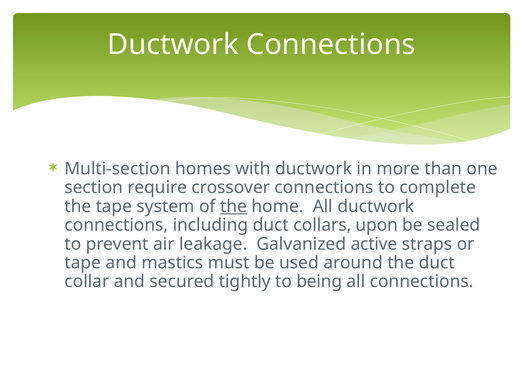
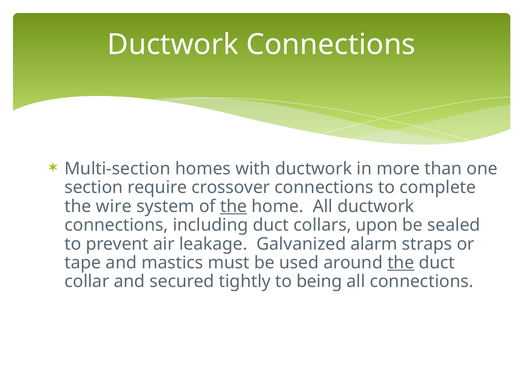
the tape: tape -> wire
active: active -> alarm
the at (401, 263) underline: none -> present
